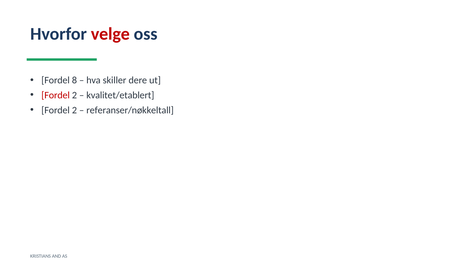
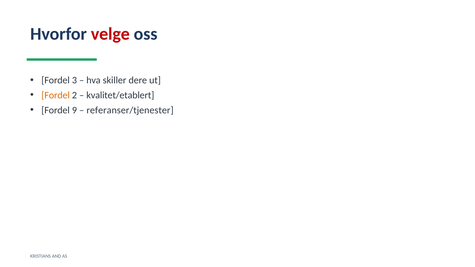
8: 8 -> 3
Fordel at (56, 95) colour: red -> orange
2 at (74, 110): 2 -> 9
referanser/nøkkeltall: referanser/nøkkeltall -> referanser/tjenester
